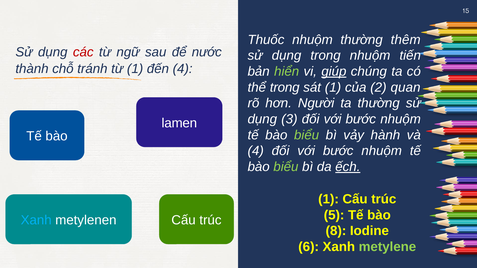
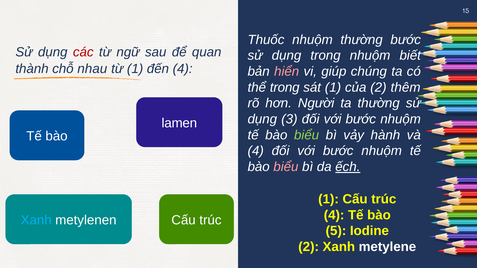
thường thêm: thêm -> bước
nước: nước -> quan
tiến: tiến -> biết
tránh: tránh -> nhau
hiển colour: light green -> pink
giúp underline: present -> none
quan: quan -> thêm
biểu at (286, 167) colour: light green -> pink
5 at (334, 215): 5 -> 4
8: 8 -> 5
6 at (309, 247): 6 -> 2
metylene colour: light green -> white
